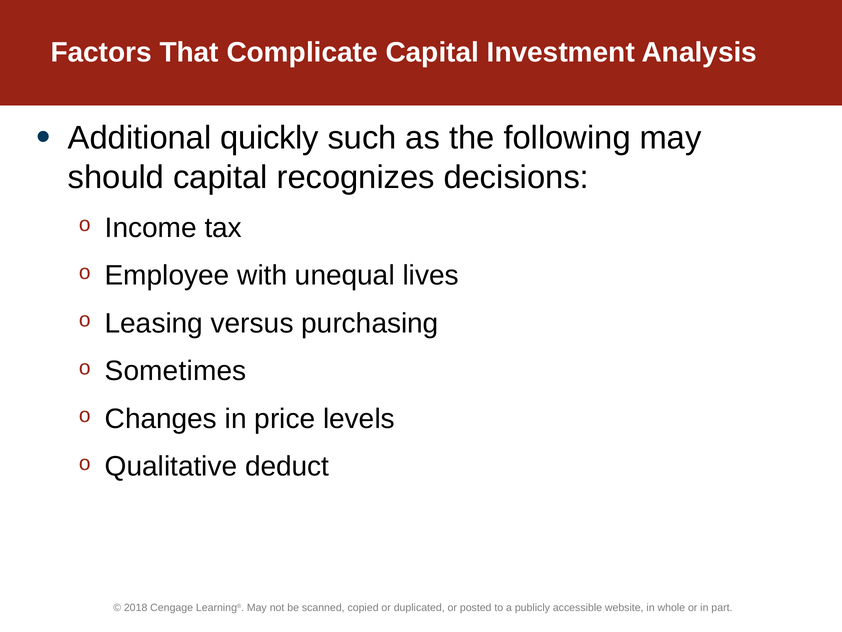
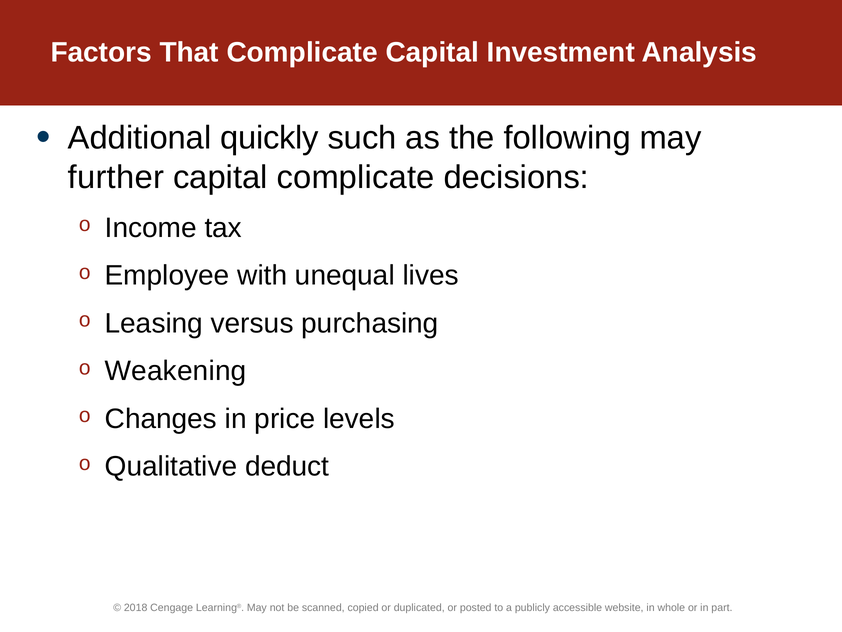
should: should -> further
capital recognizes: recognizes -> complicate
Sometimes: Sometimes -> Weakening
